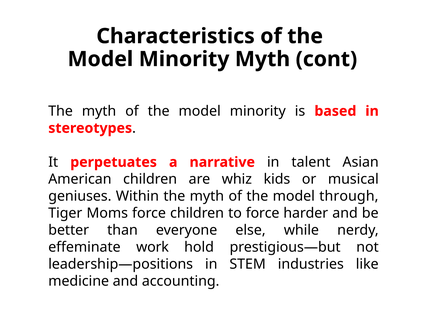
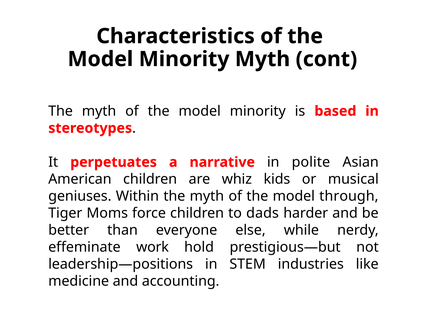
talent: talent -> polite
to force: force -> dads
